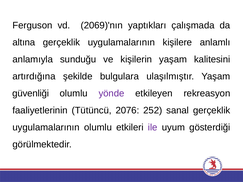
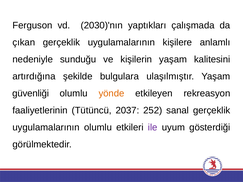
2069)'nın: 2069)'nın -> 2030)'nın
altına: altına -> çıkan
anlamıyla: anlamıyla -> nedeniyle
yönde colour: purple -> orange
2076: 2076 -> 2037
